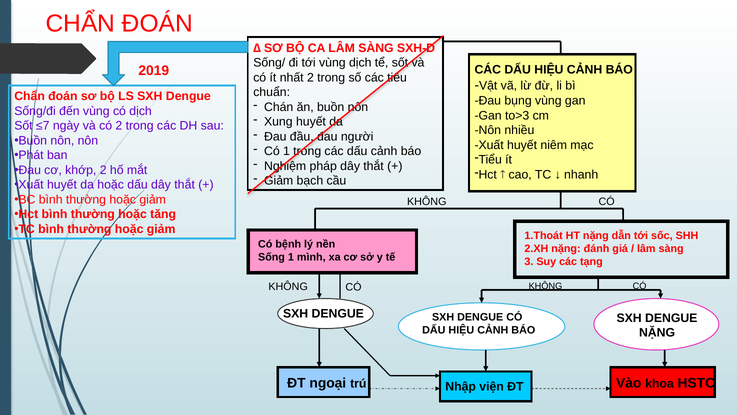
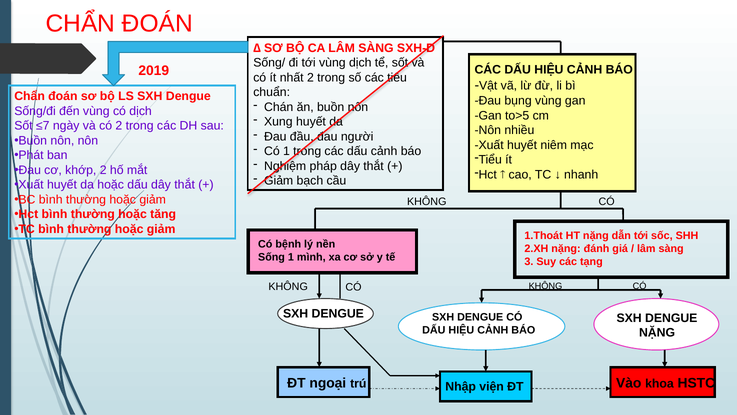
to>3: to>3 -> to>5
